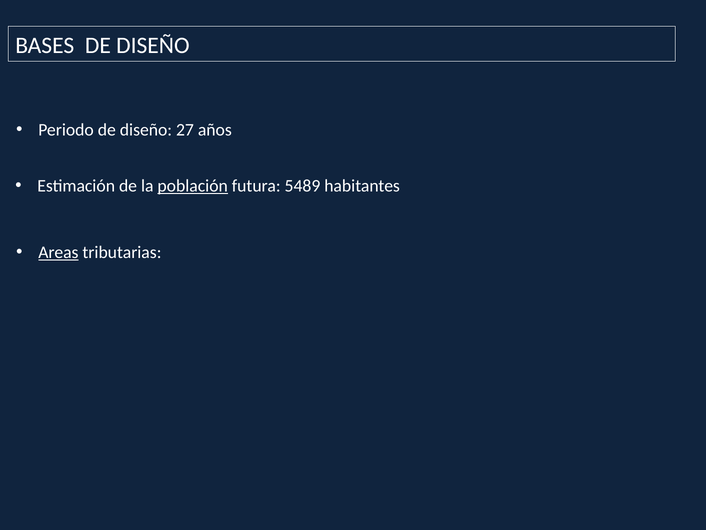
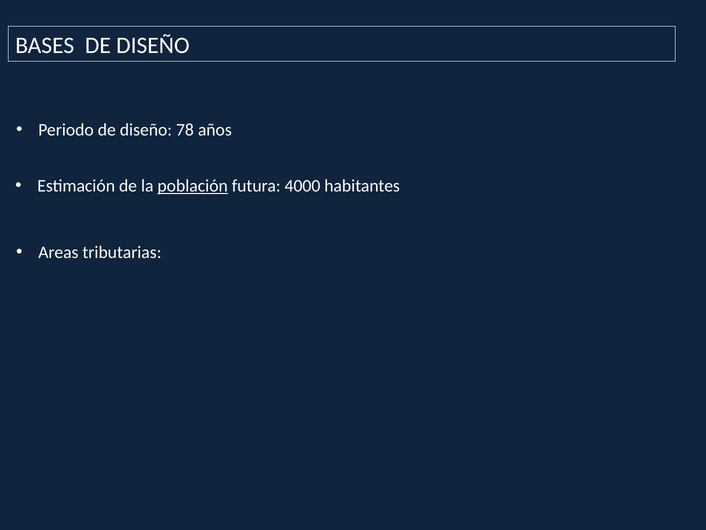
27: 27 -> 78
5489: 5489 -> 4000
Areas underline: present -> none
